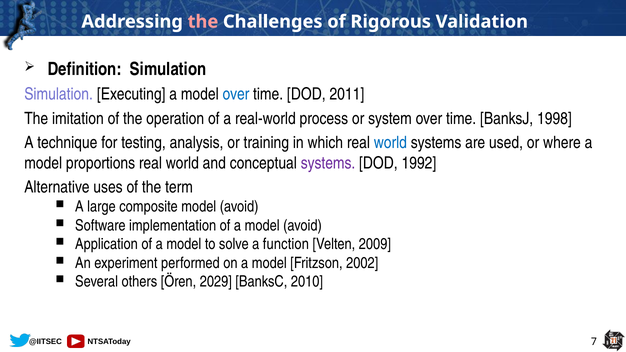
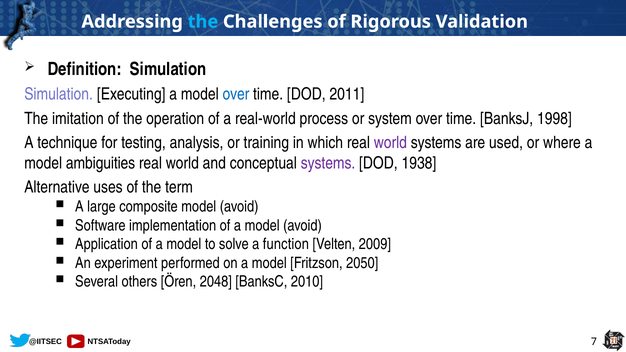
the at (203, 22) colour: pink -> light blue
world at (390, 143) colour: blue -> purple
proportions: proportions -> ambiguities
1992: 1992 -> 1938
2002: 2002 -> 2050
2029: 2029 -> 2048
